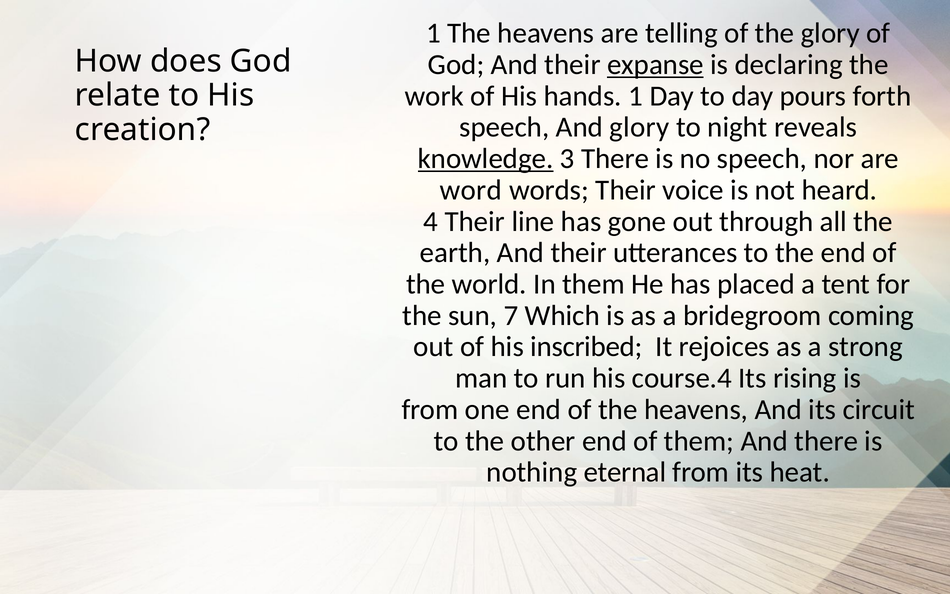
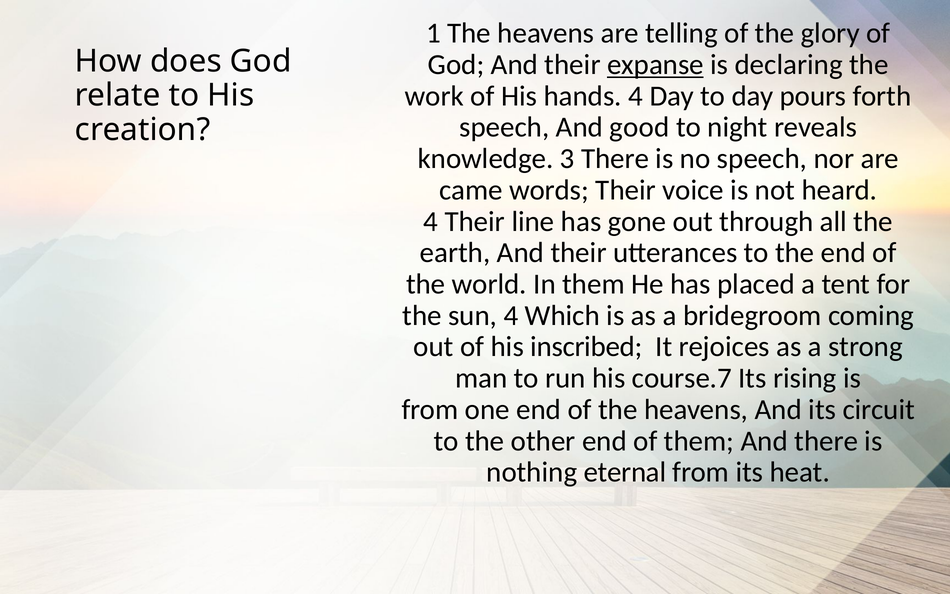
hands 1: 1 -> 4
And glory: glory -> good
knowledge underline: present -> none
word: word -> came
sun 7: 7 -> 4
course.4: course.4 -> course.7
